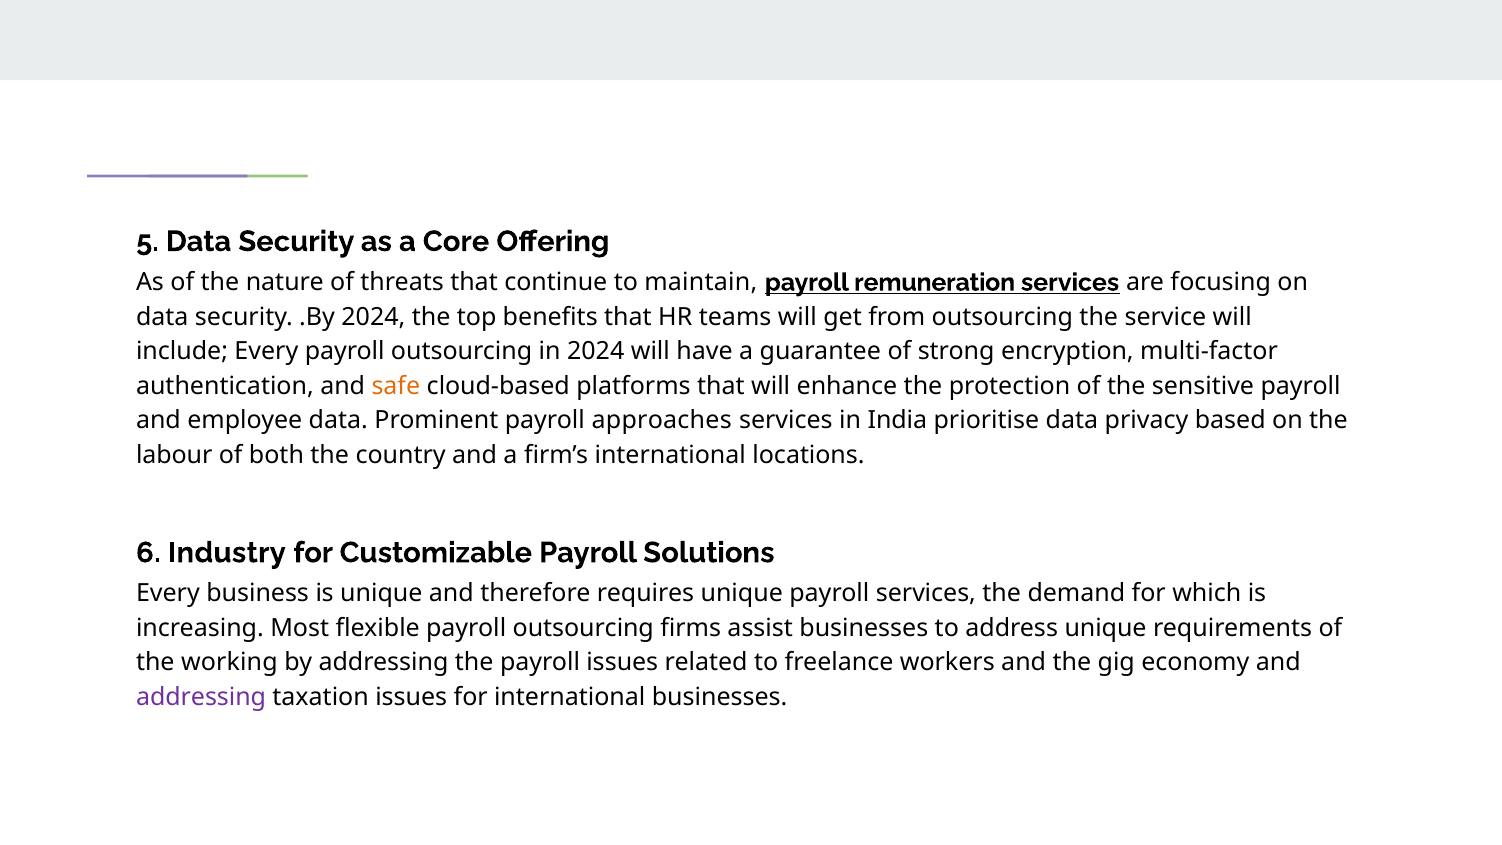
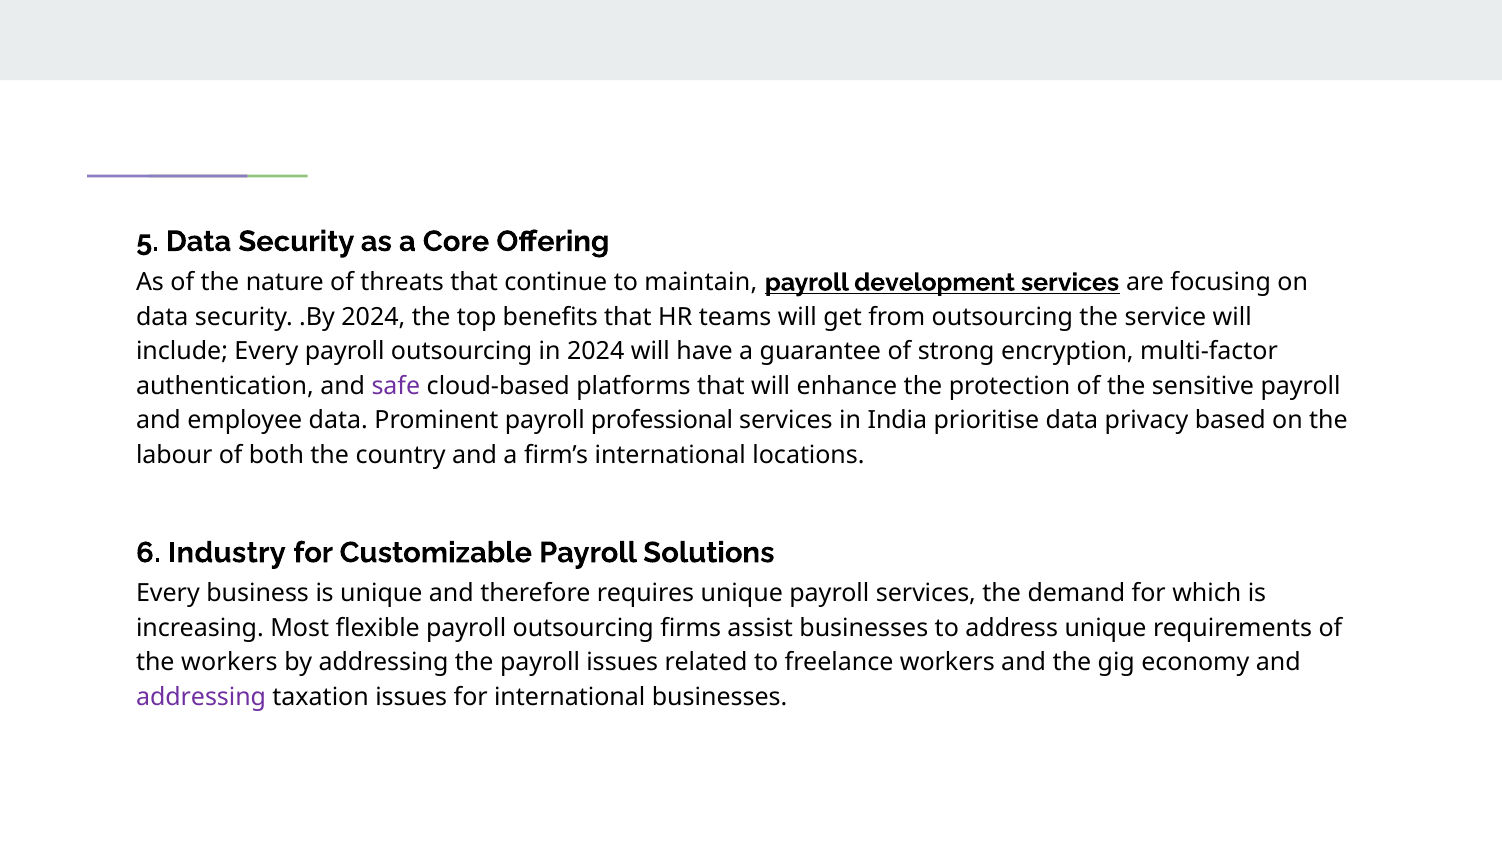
remuneration: remuneration -> development
safe colour: orange -> purple
approaches: approaches -> professional
the working: working -> workers
